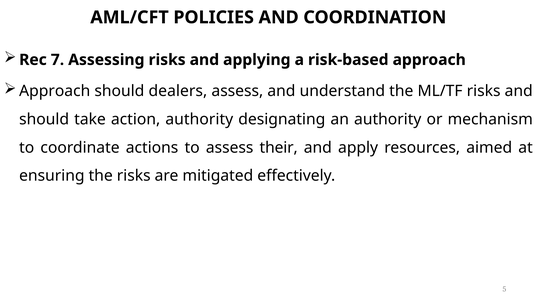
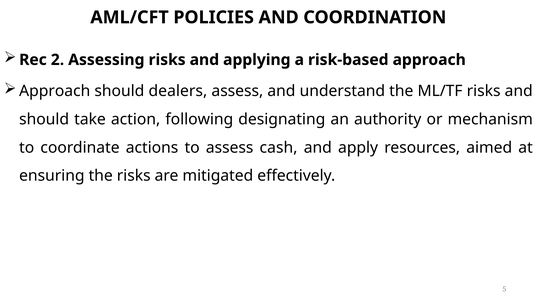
7: 7 -> 2
action authority: authority -> following
their: their -> cash
